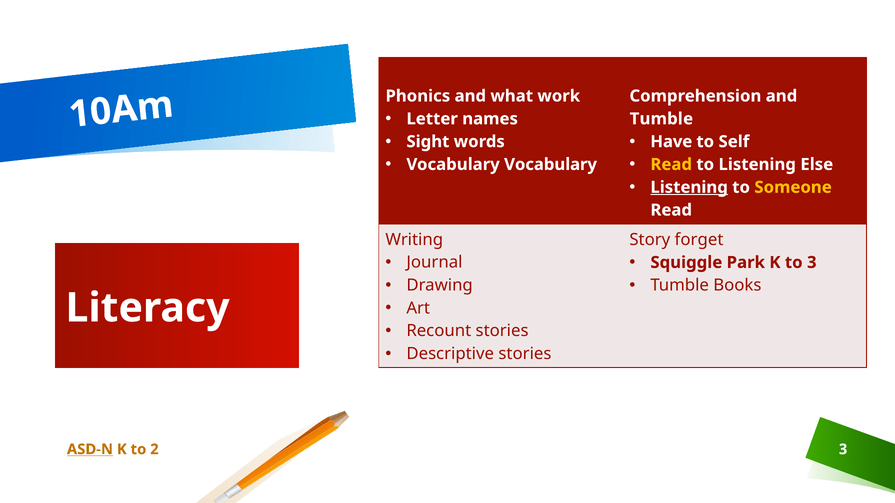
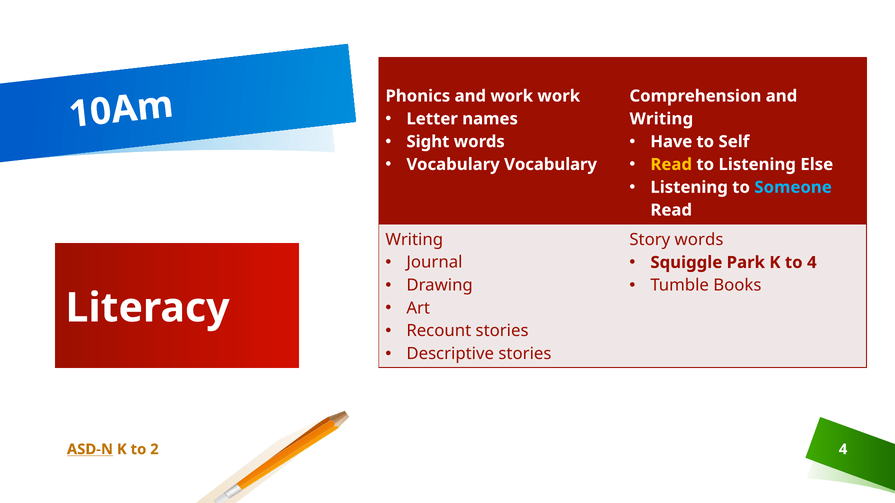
and what: what -> work
Tumble at (661, 119): Tumble -> Writing
Listening at (689, 187) underline: present -> none
Someone colour: yellow -> light blue
Story forget: forget -> words
to 3: 3 -> 4
2 3: 3 -> 4
